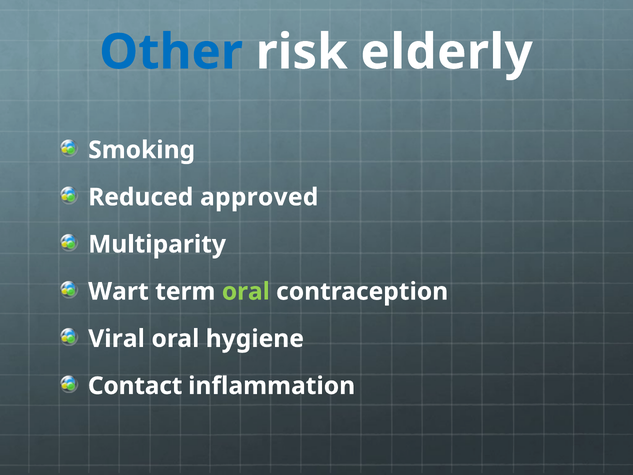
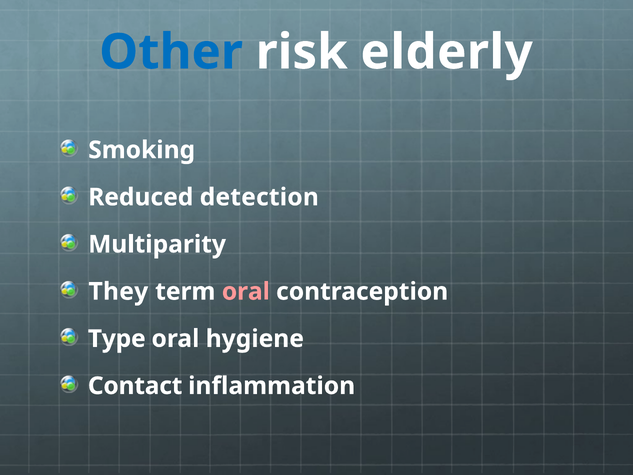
approved: approved -> detection
Wart: Wart -> They
oral at (246, 291) colour: light green -> pink
Viral: Viral -> Type
